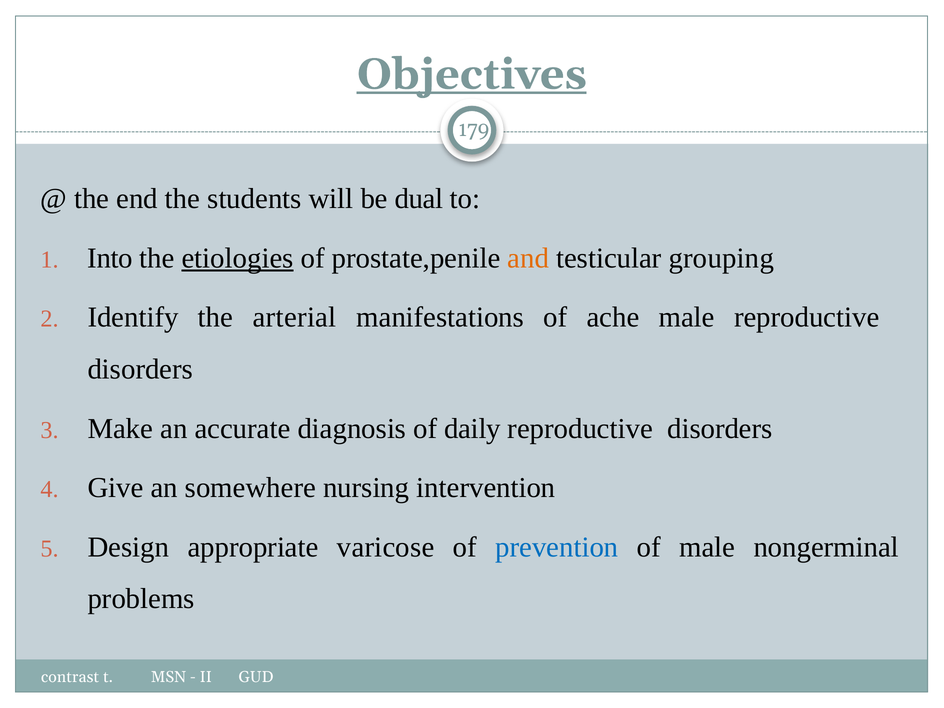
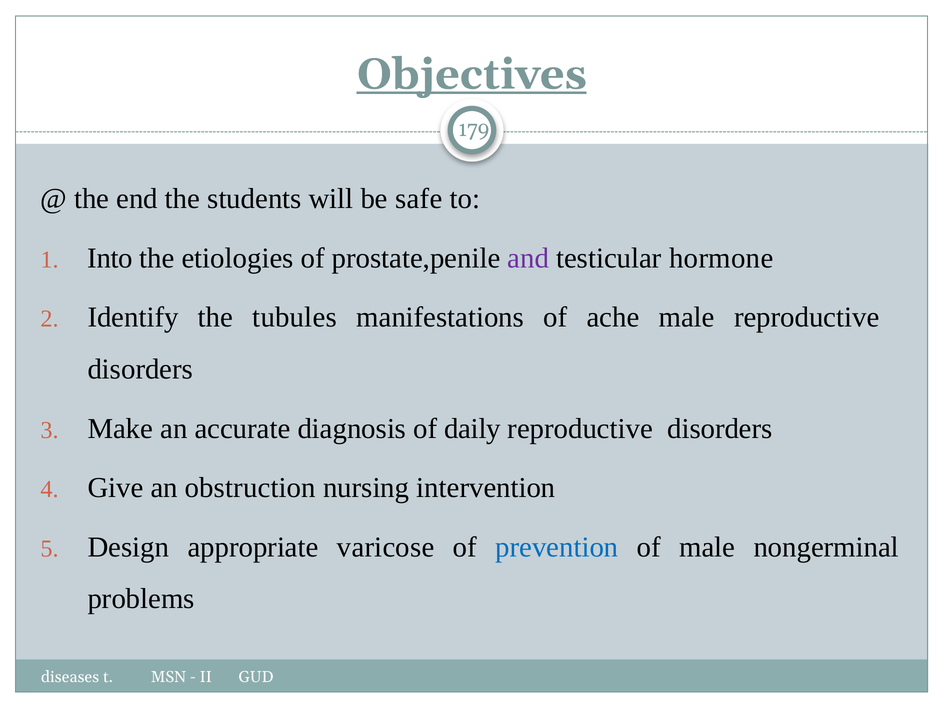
dual: dual -> safe
etiologies underline: present -> none
and colour: orange -> purple
grouping: grouping -> hormone
arterial: arterial -> tubules
somewhere: somewhere -> obstruction
contrast: contrast -> diseases
